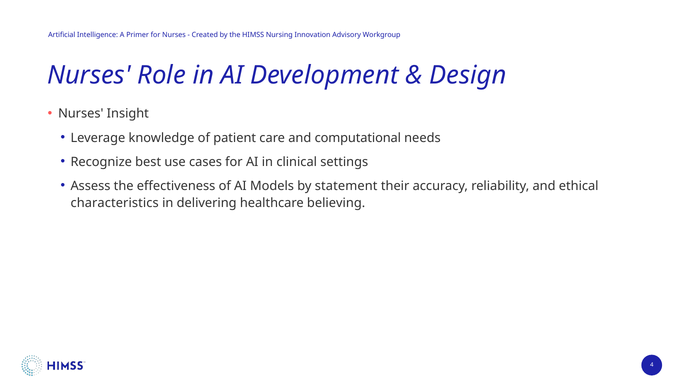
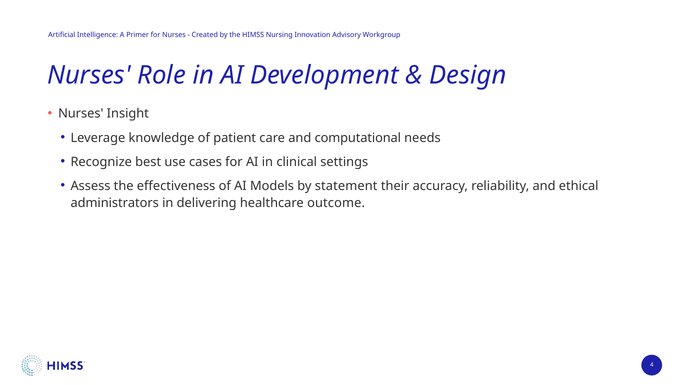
characteristics: characteristics -> administrators
believing: believing -> outcome
